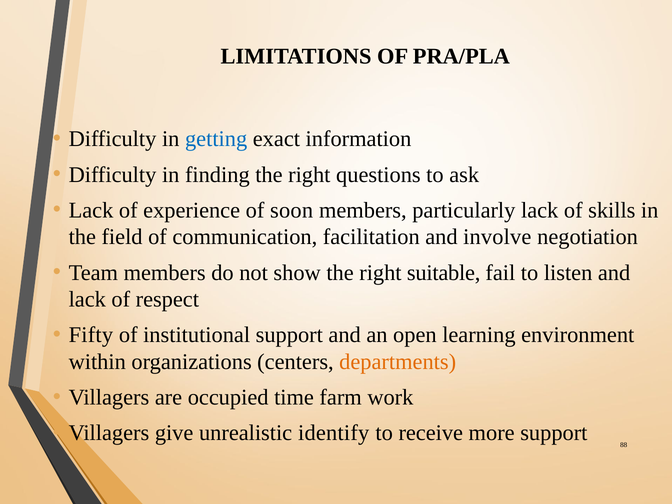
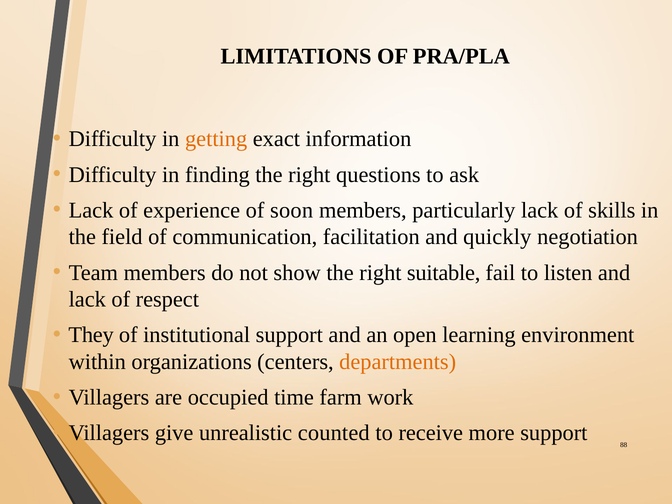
getting colour: blue -> orange
involve: involve -> quickly
Fifty: Fifty -> They
identify: identify -> counted
